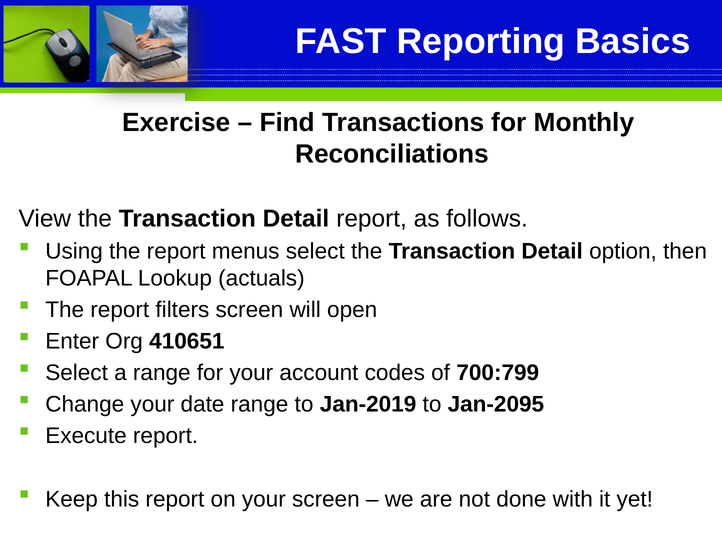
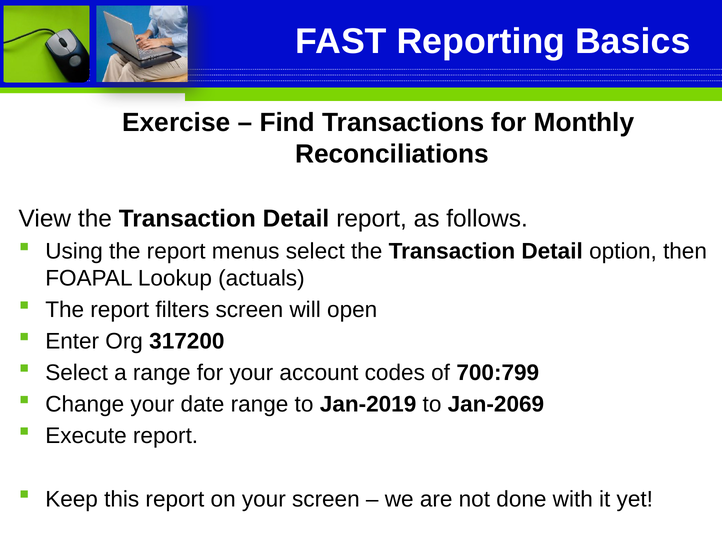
410651: 410651 -> 317200
Jan-2095: Jan-2095 -> Jan-2069
